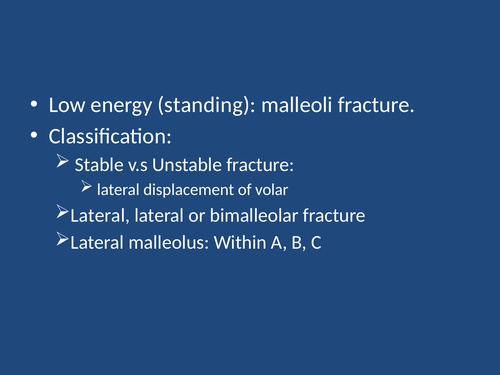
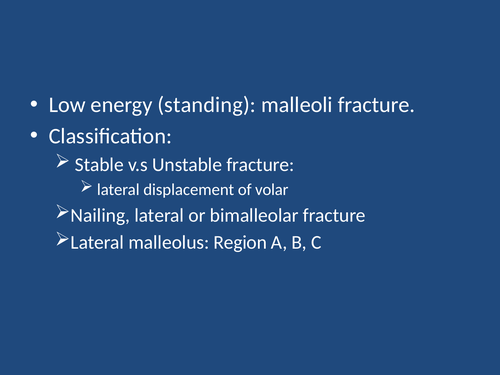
Lateral at (100, 215): Lateral -> Nailing
Within: Within -> Region
